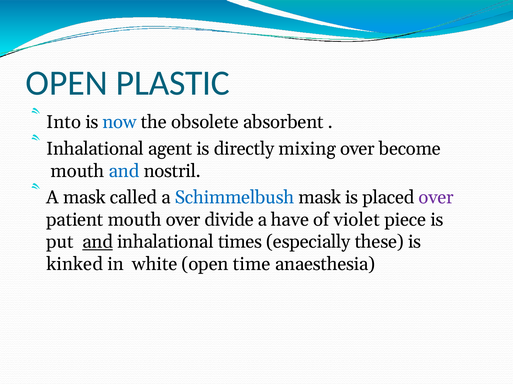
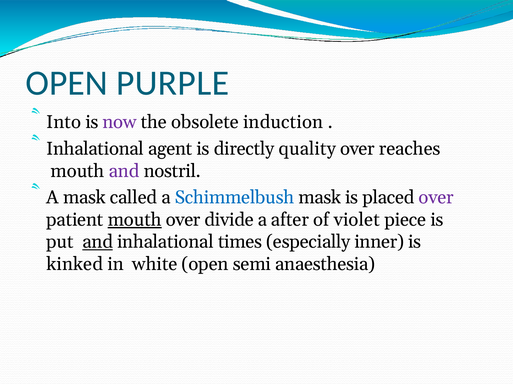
PLASTIC: PLASTIC -> PURPLE
now colour: blue -> purple
absorbent: absorbent -> induction
mixing: mixing -> quality
become: become -> reaches
and at (124, 171) colour: blue -> purple
mouth at (135, 220) underline: none -> present
have: have -> after
these: these -> inner
time: time -> semi
